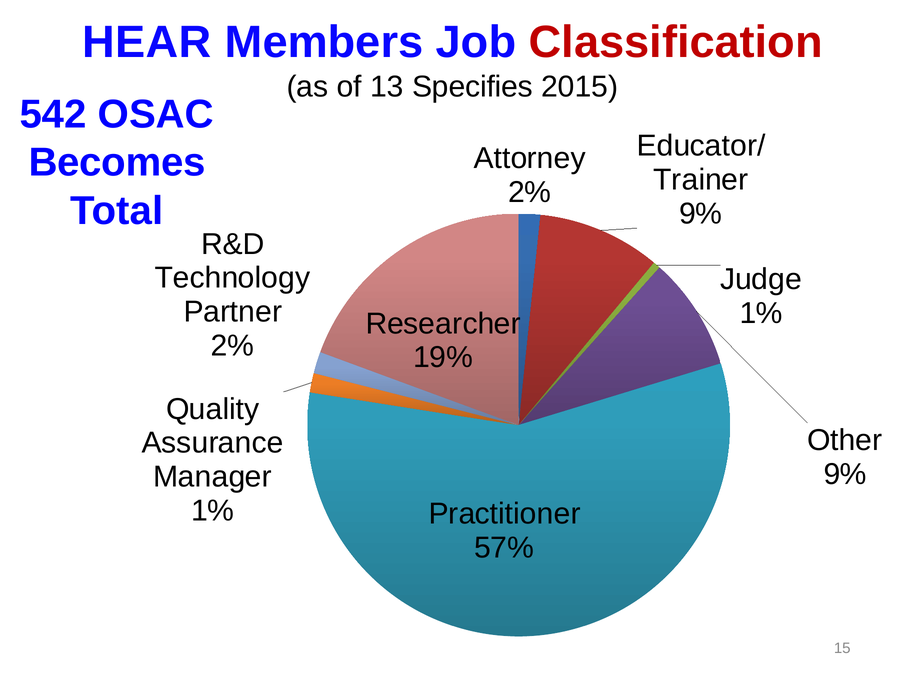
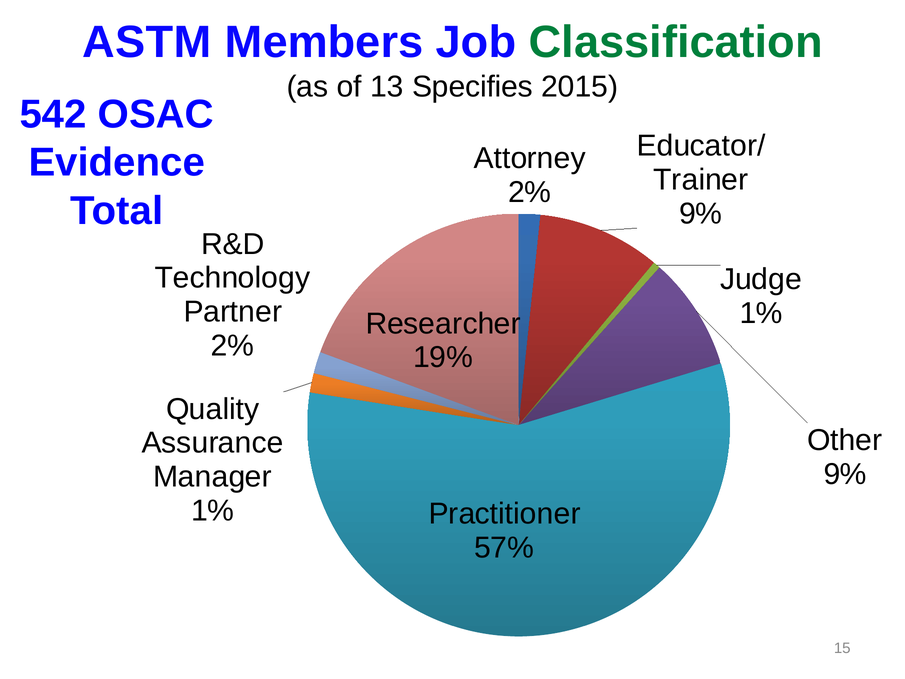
HEAR: HEAR -> ASTM
Classification colour: red -> green
Becomes: Becomes -> Evidence
